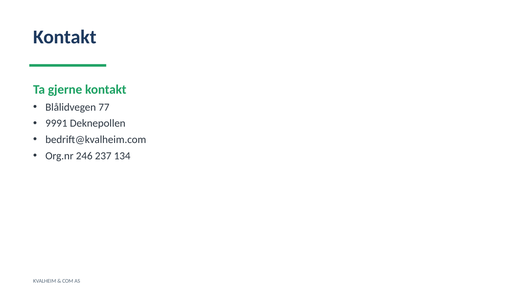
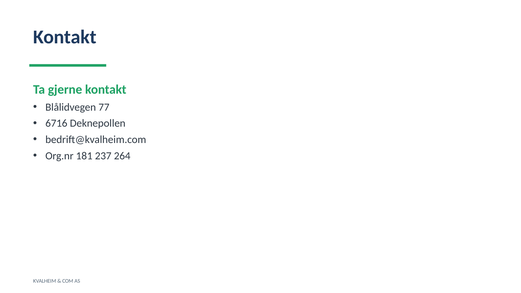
9991: 9991 -> 6716
246: 246 -> 181
134: 134 -> 264
